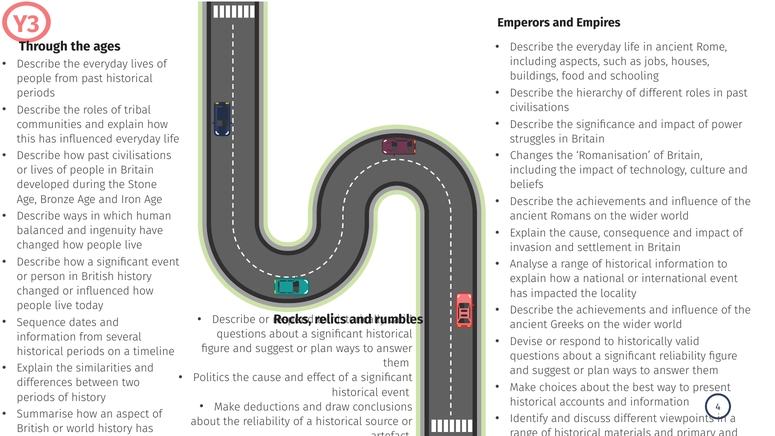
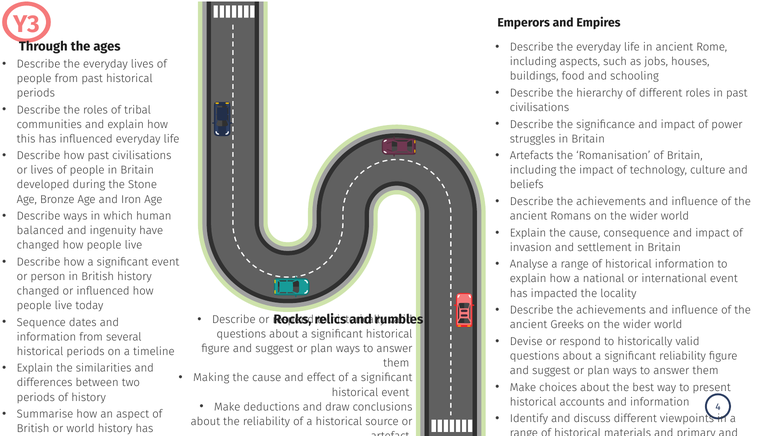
Changes: Changes -> Artefacts
Politics: Politics -> Making
